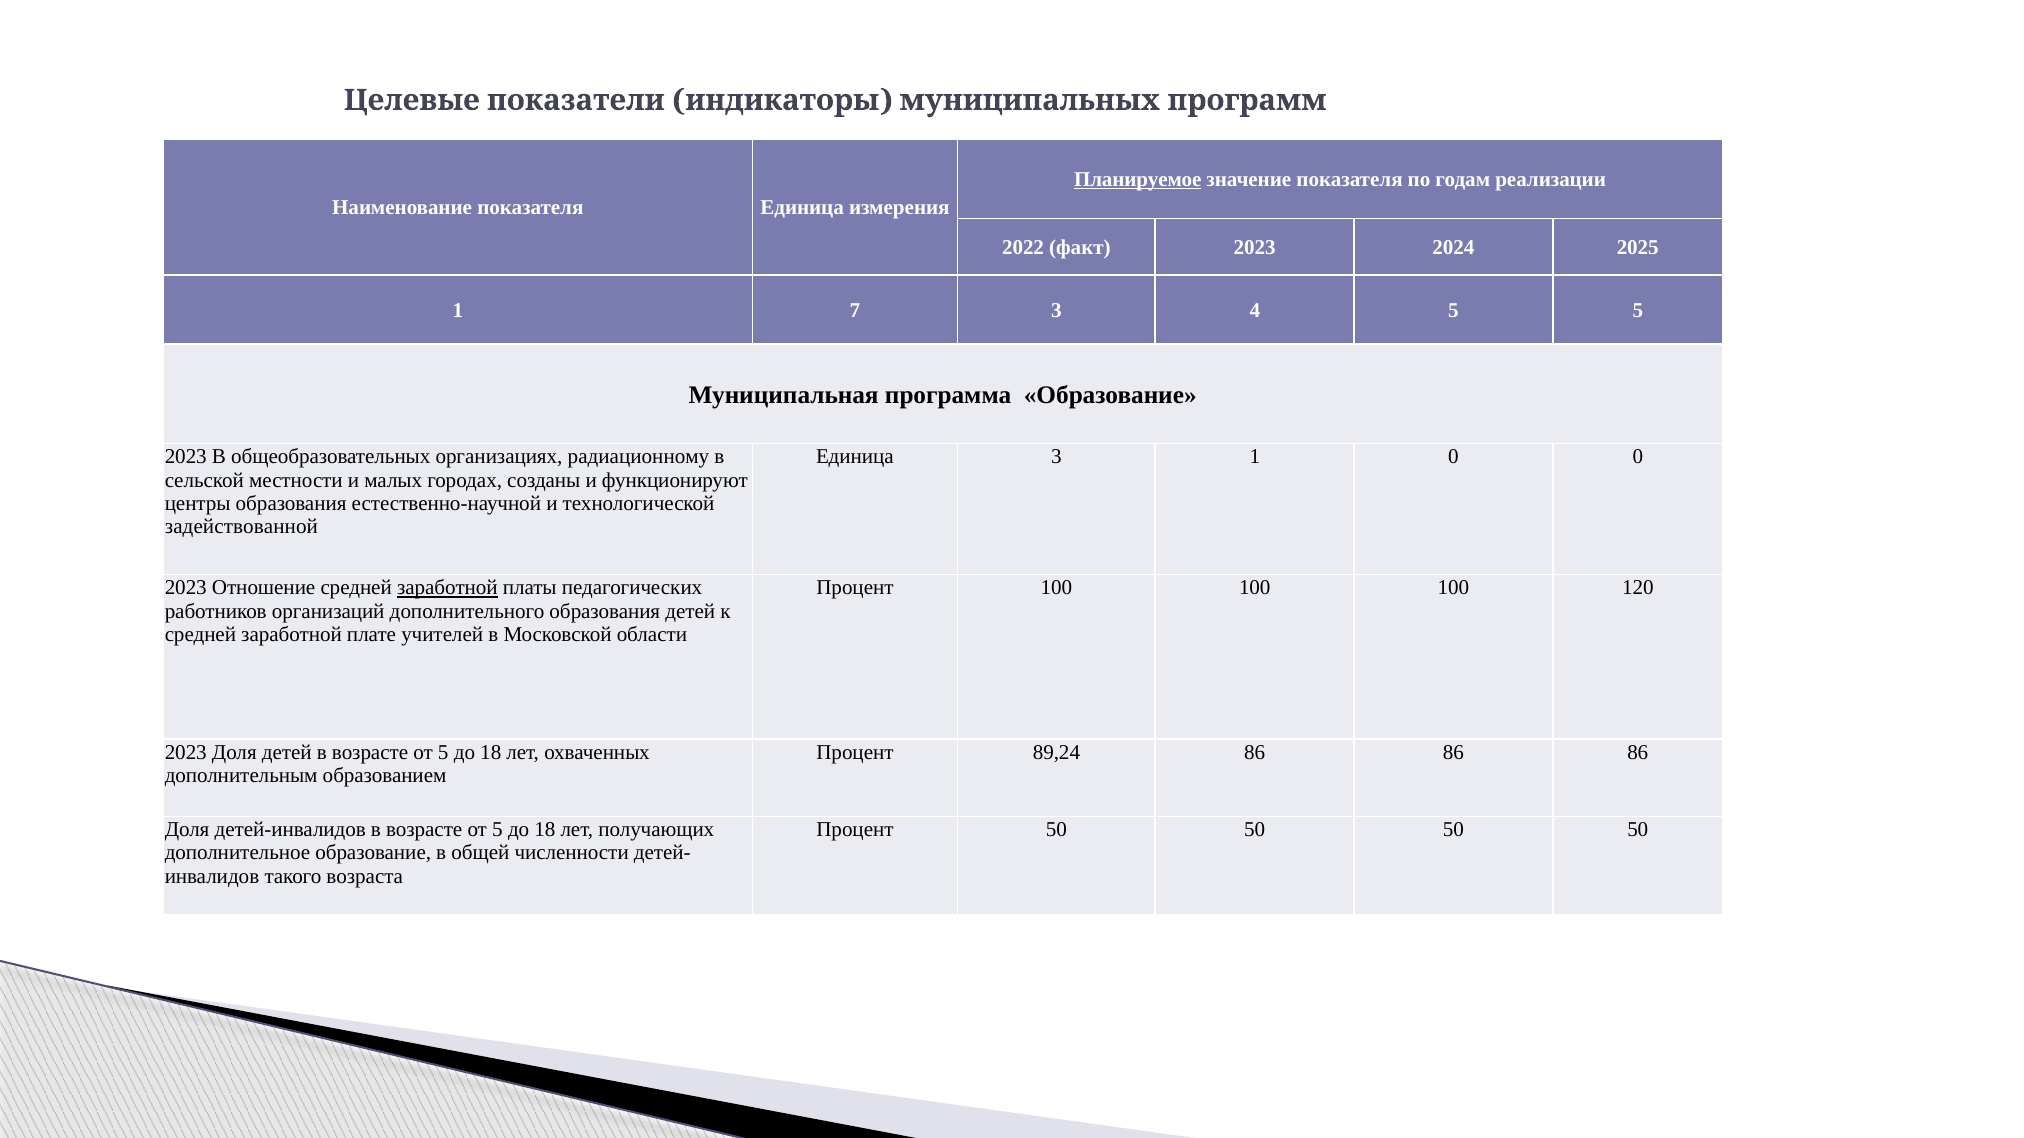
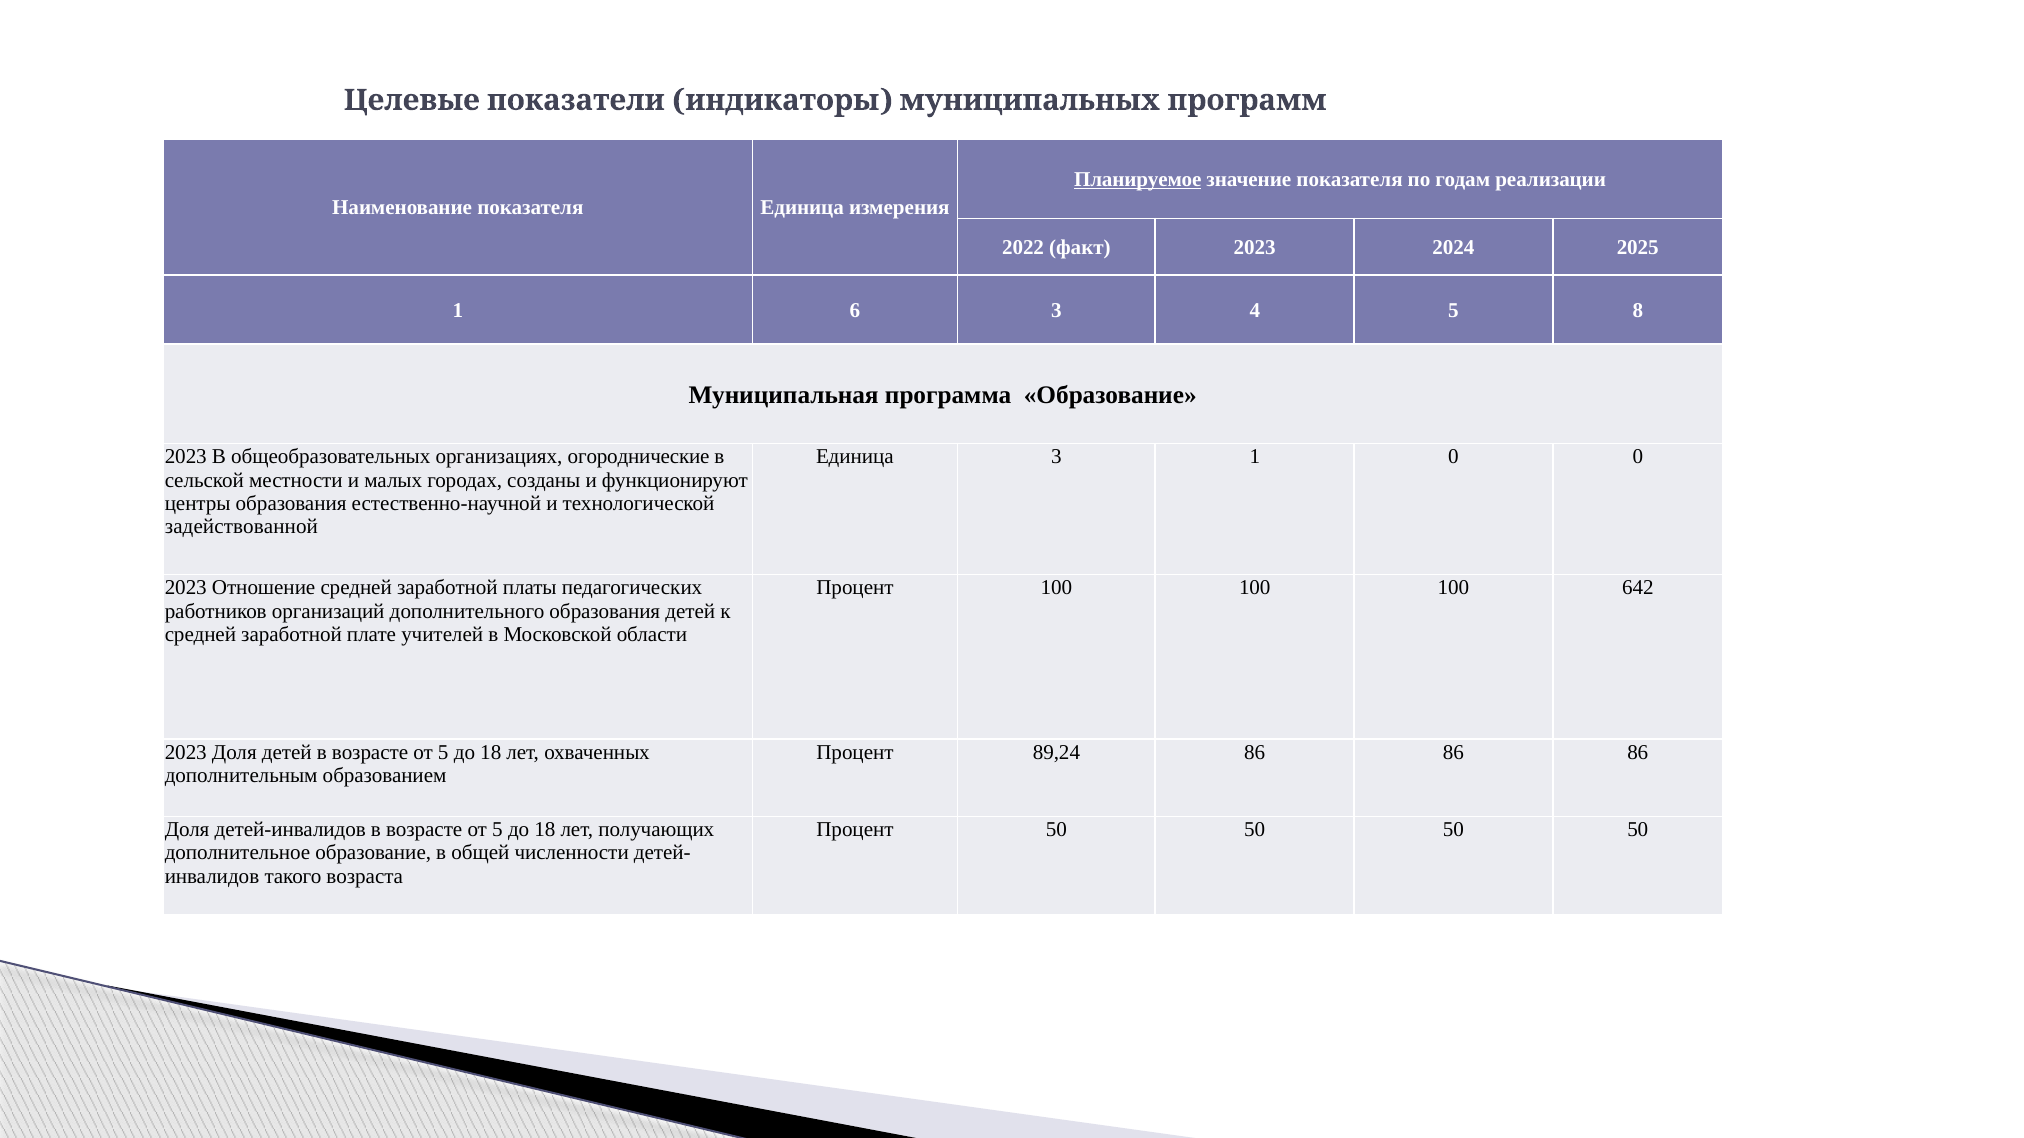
7: 7 -> 6
5 5: 5 -> 8
радиационному: радиационному -> огороднические
заработной at (447, 588) underline: present -> none
120: 120 -> 642
